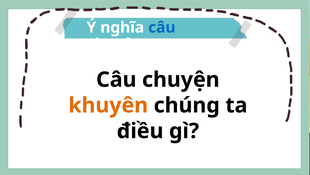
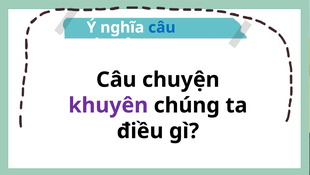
khuyên colour: orange -> purple
